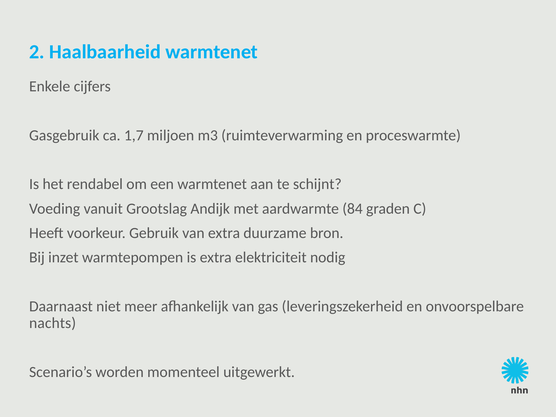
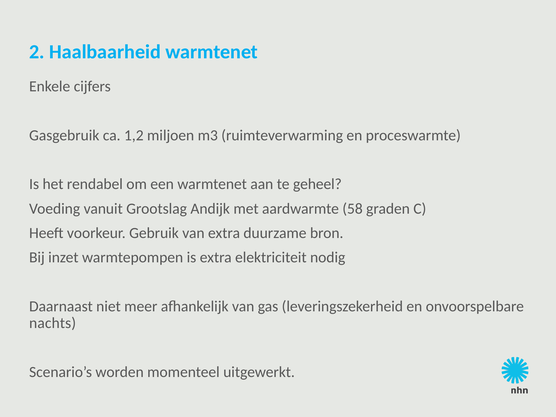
1,7: 1,7 -> 1,2
schijnt: schijnt -> geheel
84: 84 -> 58
